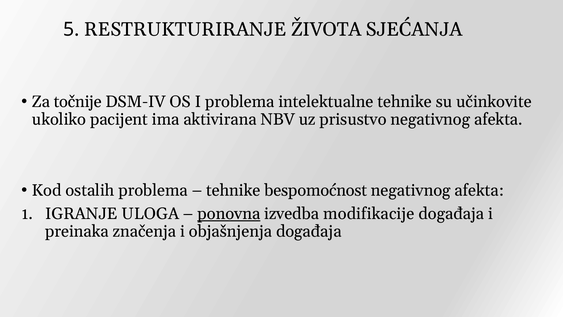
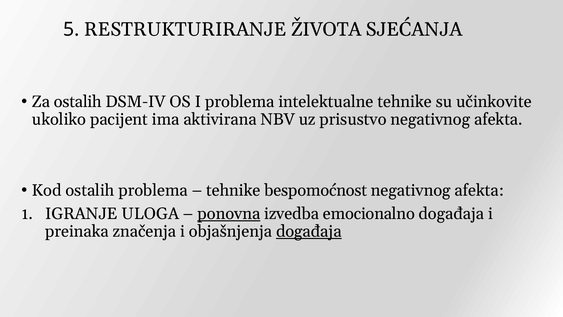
Za točnije: točnije -> ostalih
modifikacije: modifikacije -> emocionalno
događaja at (309, 231) underline: none -> present
